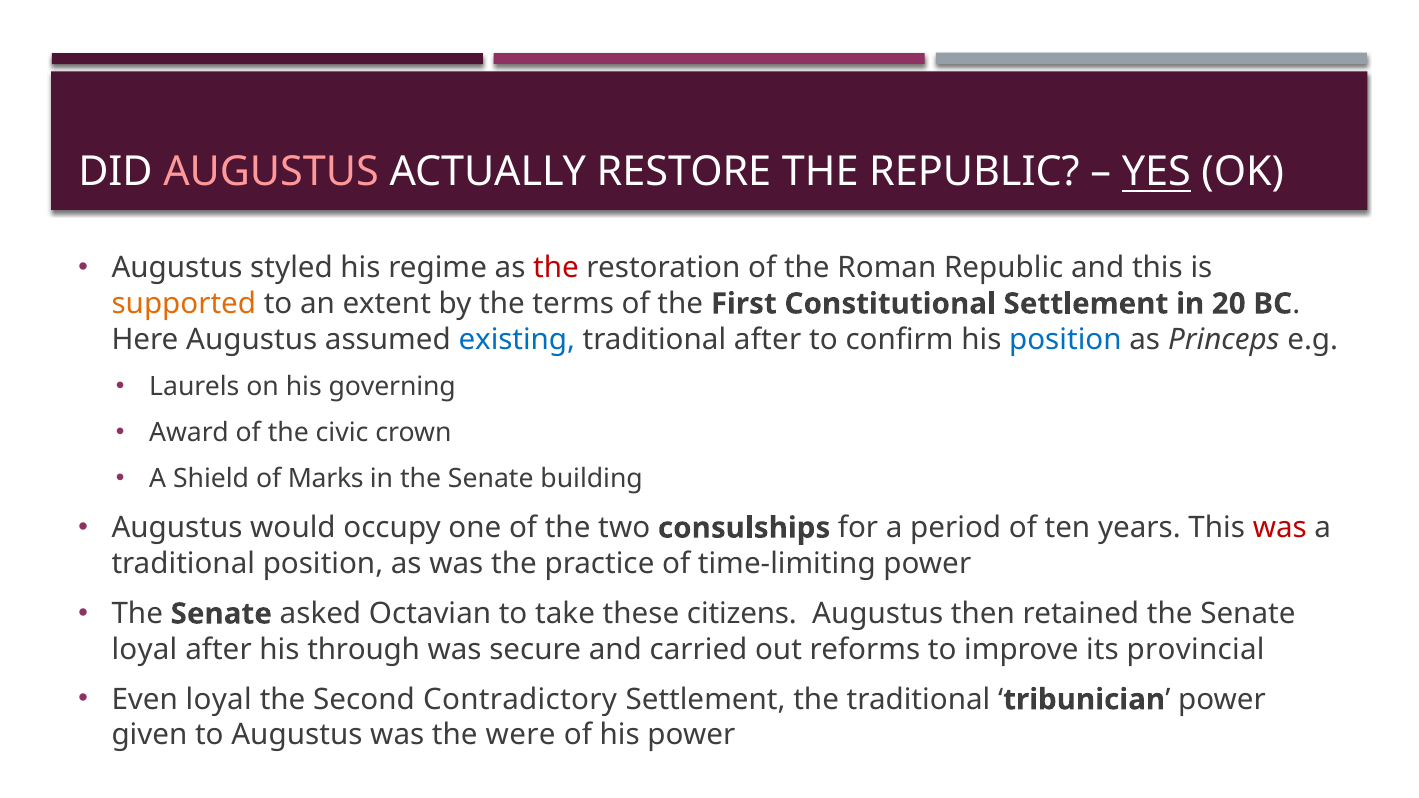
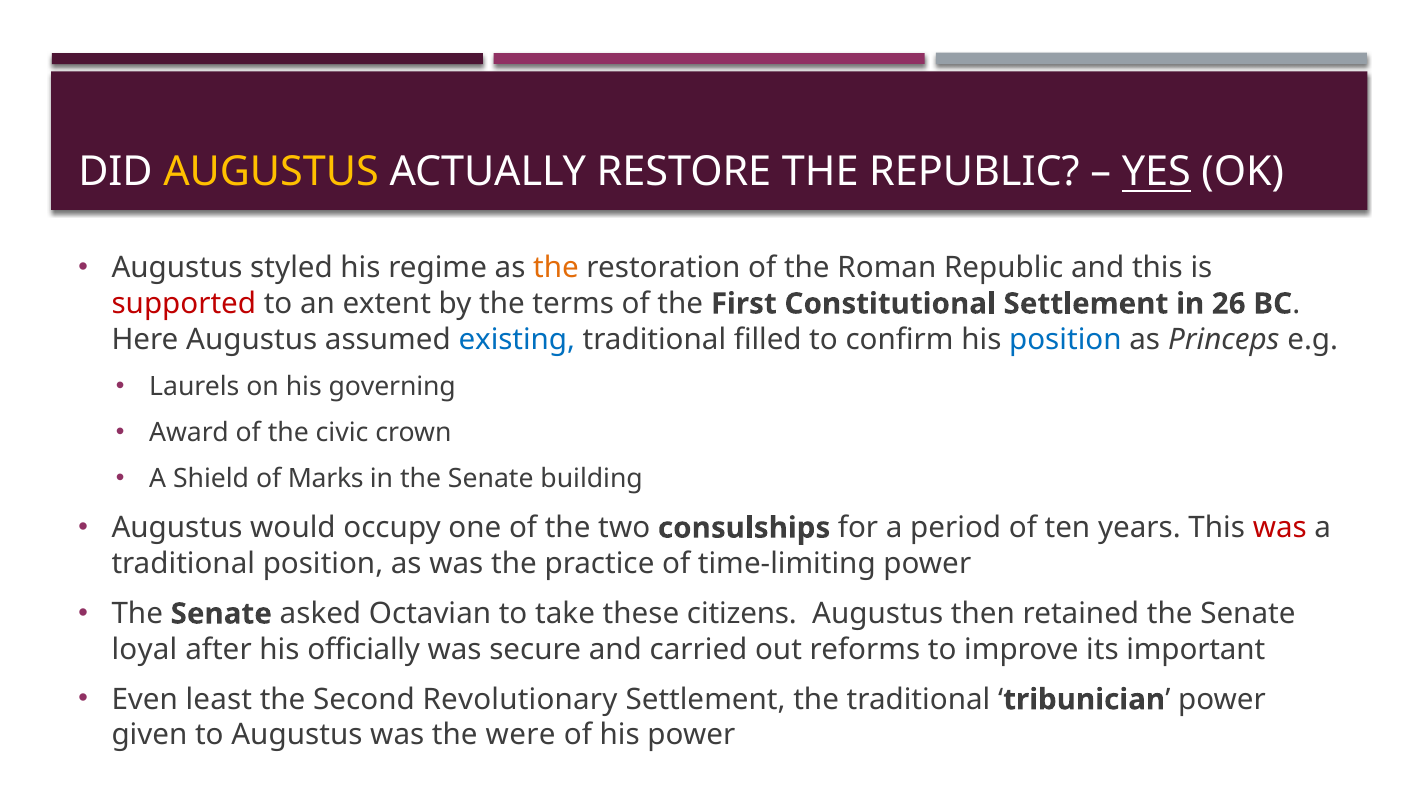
AUGUSTUS at (271, 172) colour: pink -> yellow
the at (556, 268) colour: red -> orange
supported colour: orange -> red
20: 20 -> 26
traditional after: after -> filled
through: through -> officially
provincial: provincial -> important
Even loyal: loyal -> least
Contradictory: Contradictory -> Revolutionary
